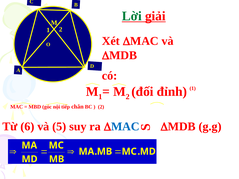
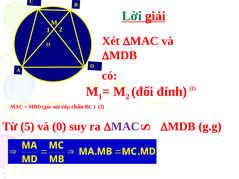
6: 6 -> 5
5: 5 -> 0
MAC at (125, 127) colour: blue -> purple
